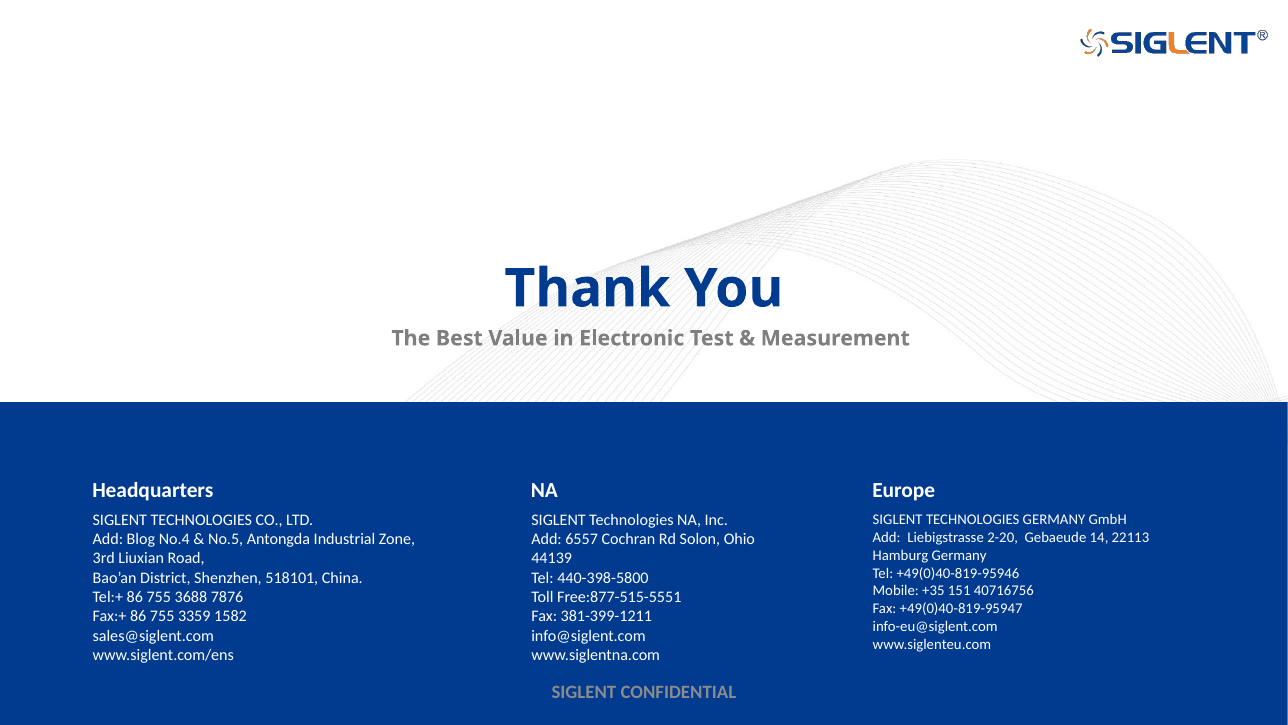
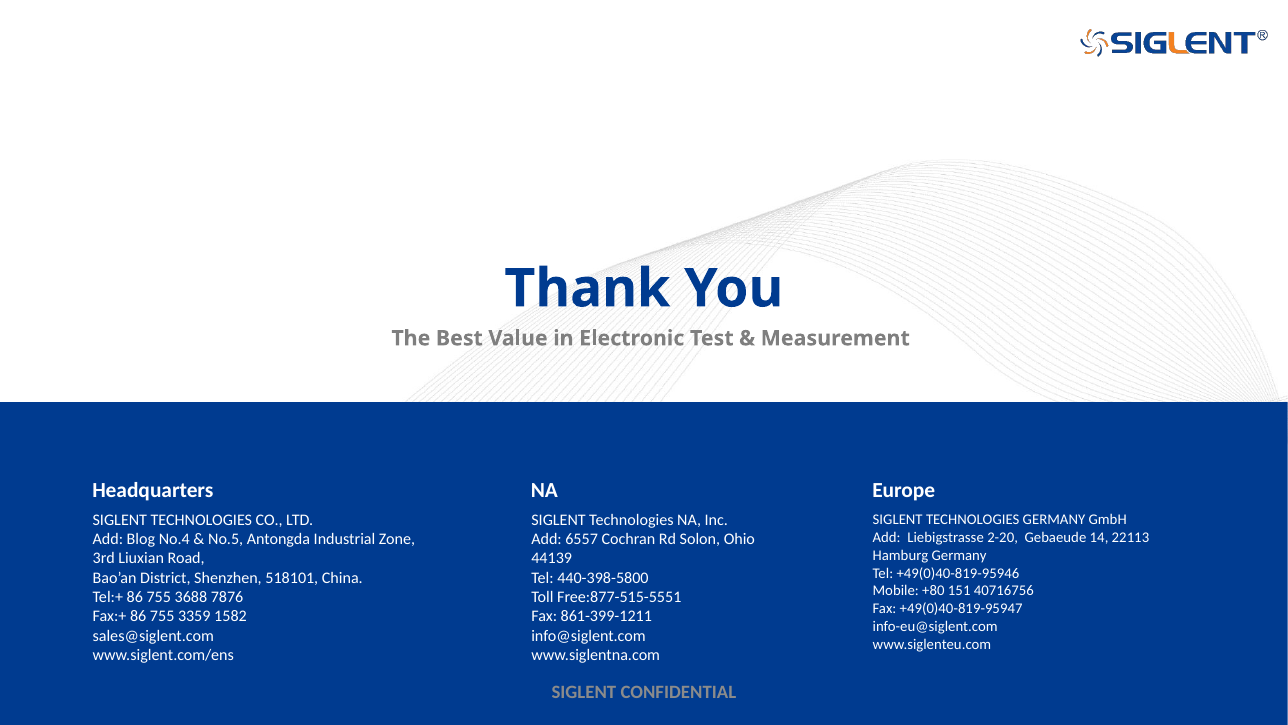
+35: +35 -> +80
381-399-1211: 381-399-1211 -> 861-399-1211
